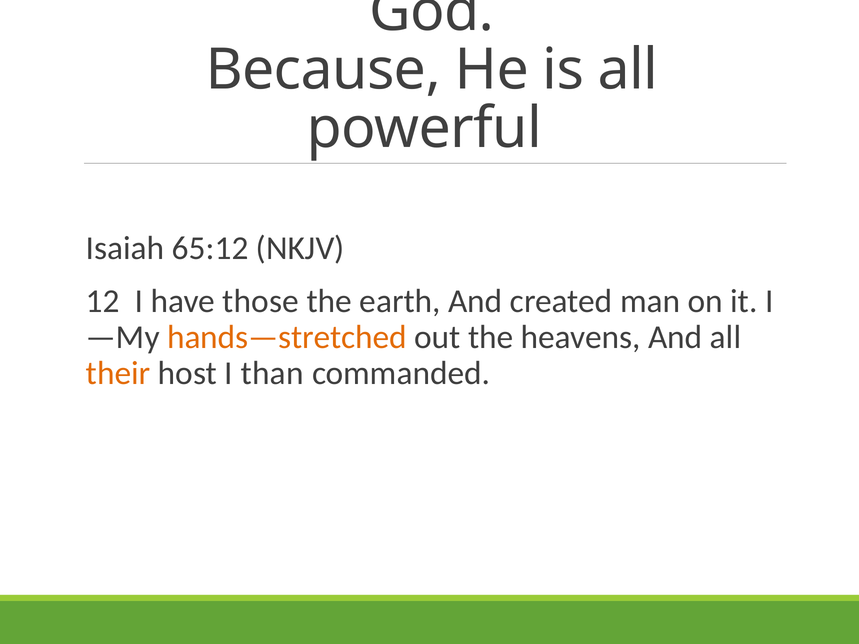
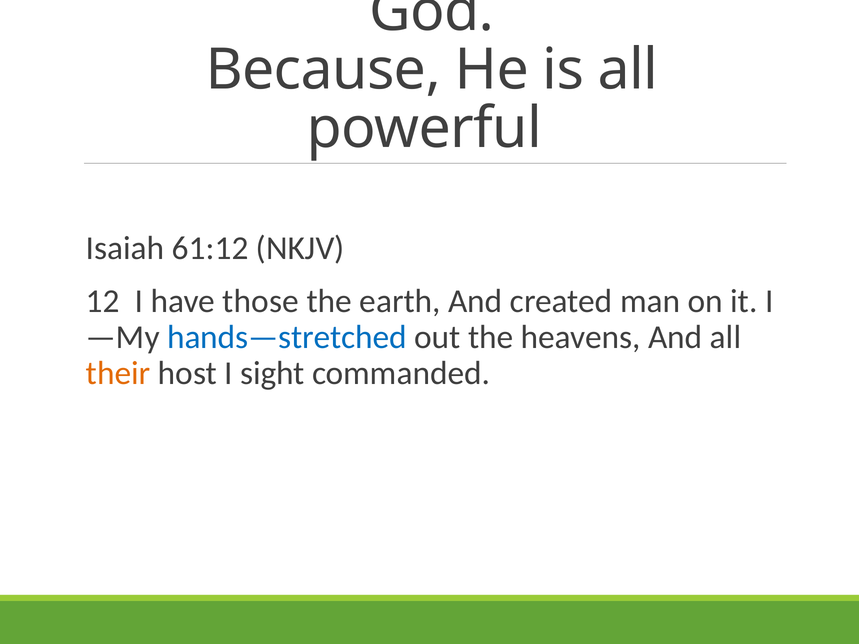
65:12: 65:12 -> 61:12
hands—stretched colour: orange -> blue
than: than -> sight
